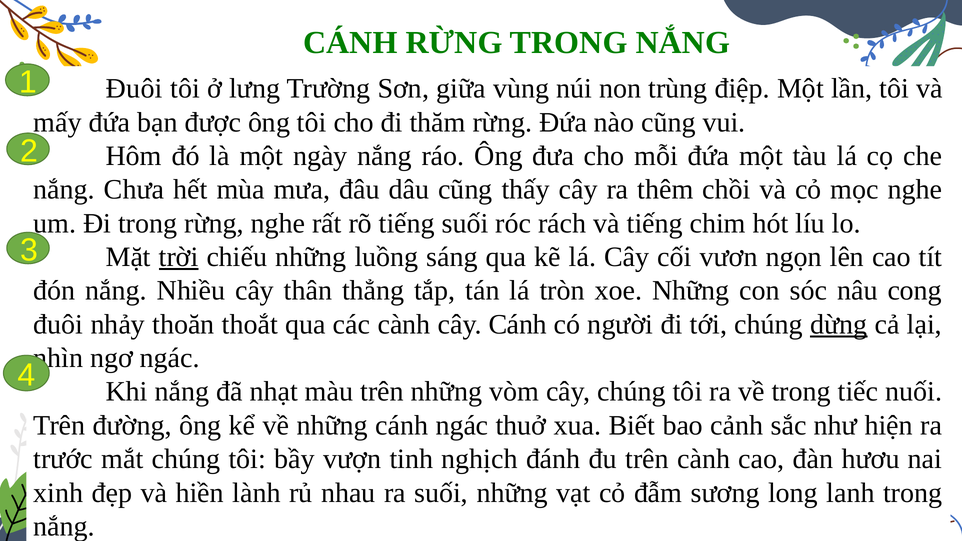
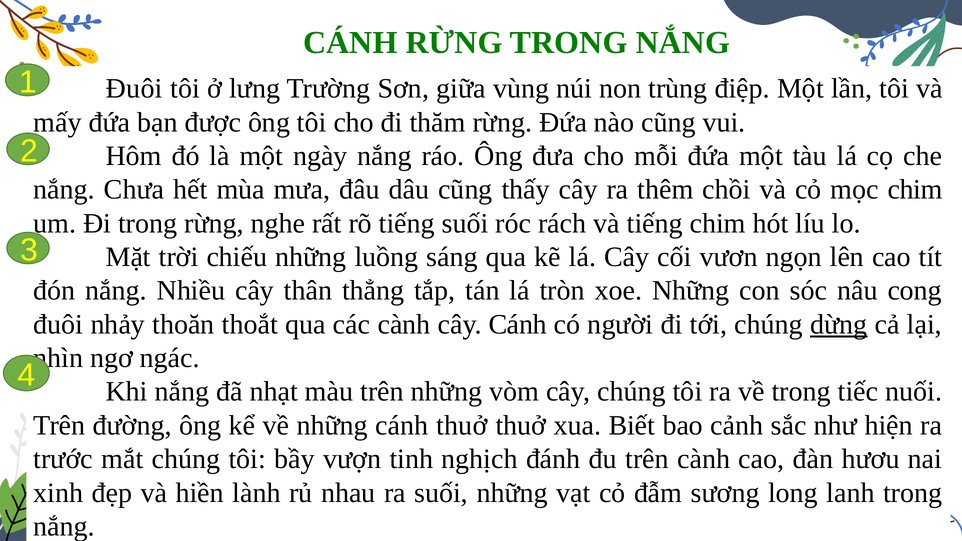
mọc nghe: nghe -> chim
trời underline: present -> none
cánh ngác: ngác -> thuở
